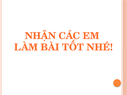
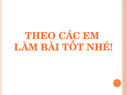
NHẬN: NHẬN -> THEO
